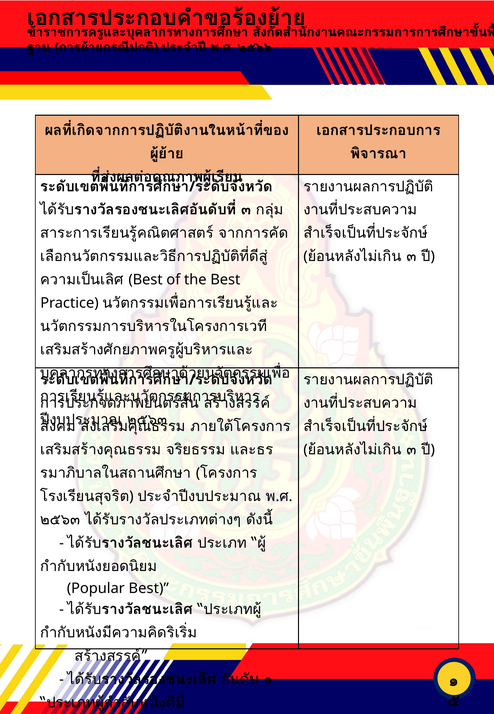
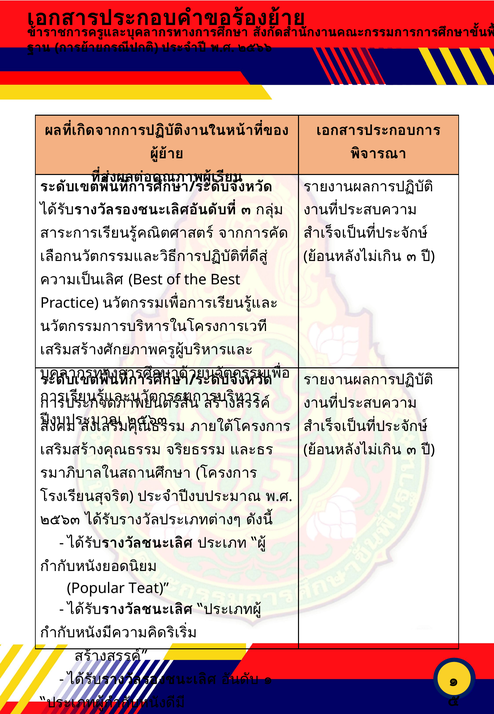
Popular Best: Best -> Teat
